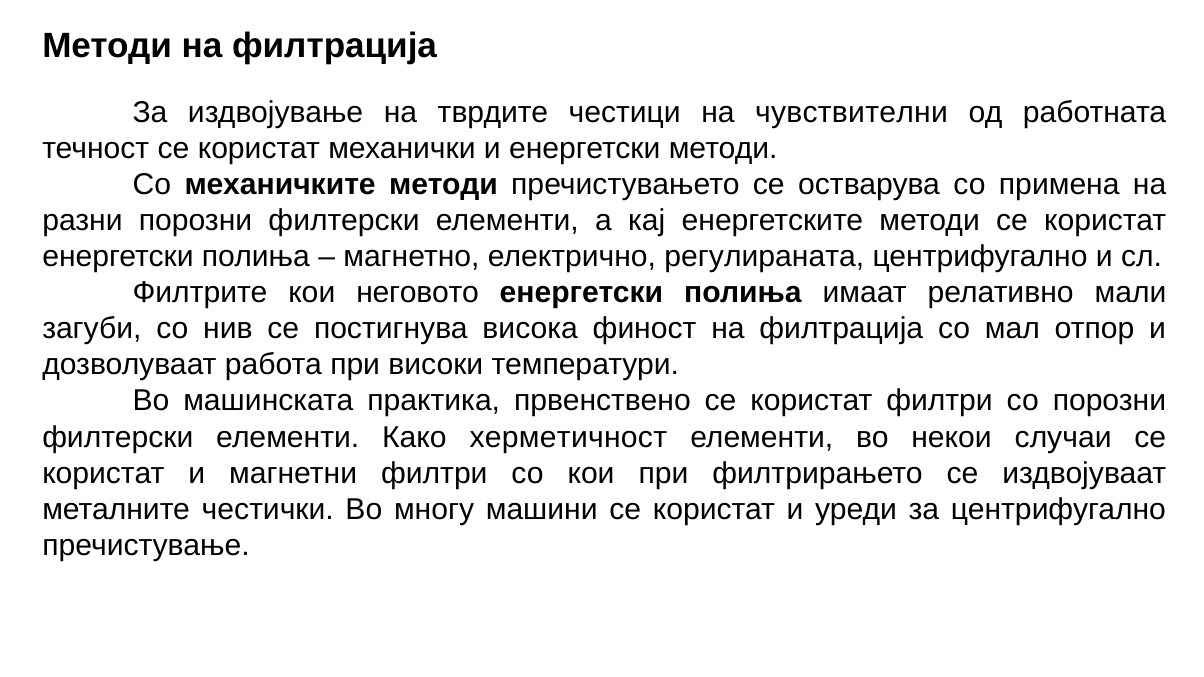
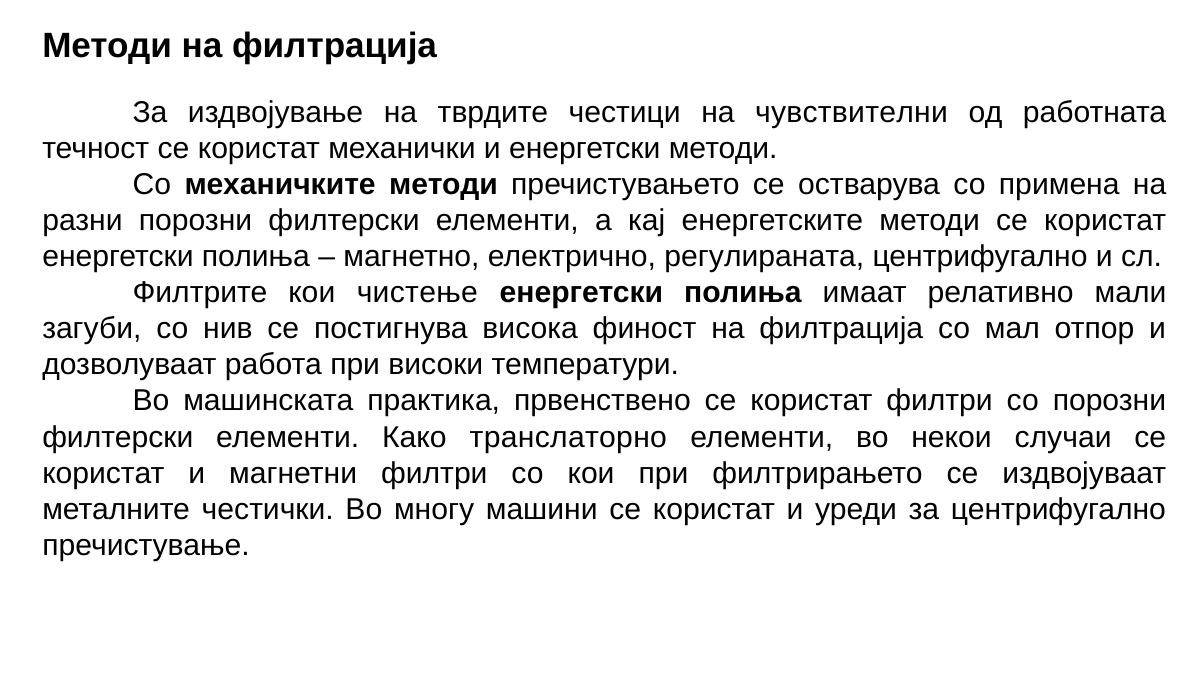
неговото: неговото -> чистење
херметичност: херметичност -> транслаторно
